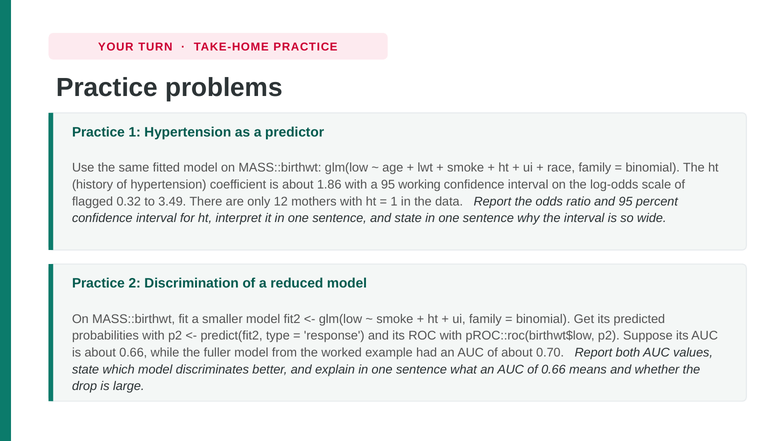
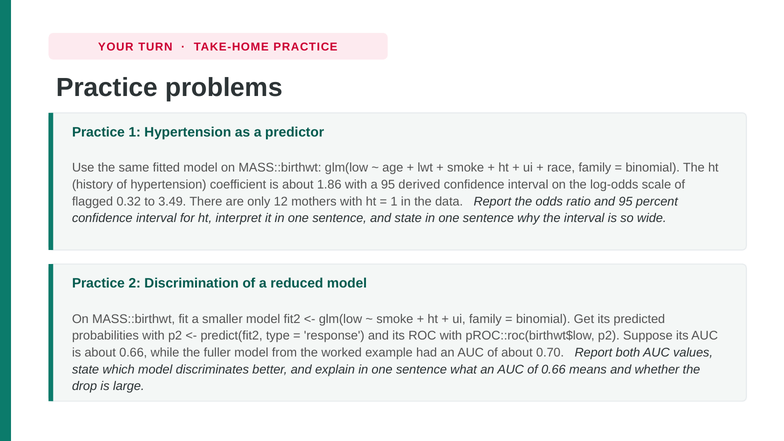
working: working -> derived
